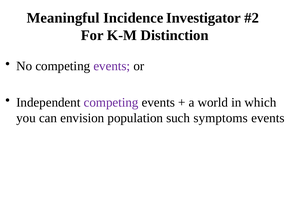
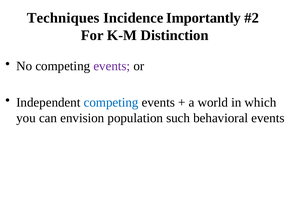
Meaningful: Meaningful -> Techniques
Investigator: Investigator -> Importantly
competing at (111, 102) colour: purple -> blue
symptoms: symptoms -> behavioral
